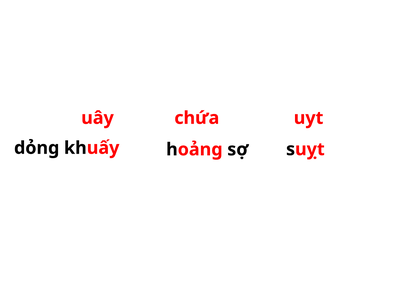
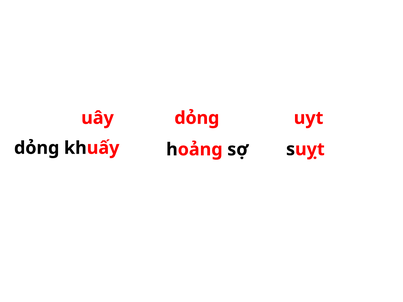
uây chứa: chứa -> dỏng
